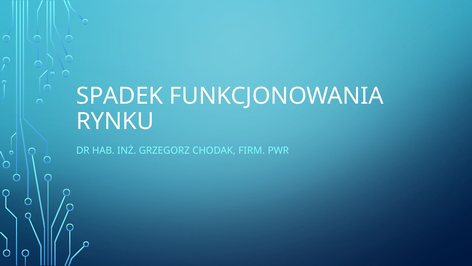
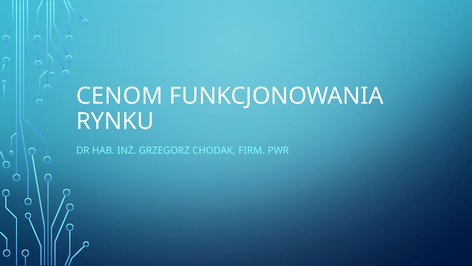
SPADEK: SPADEK -> CENOM
